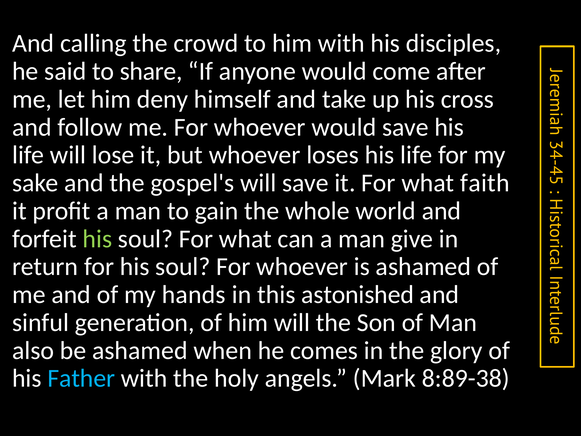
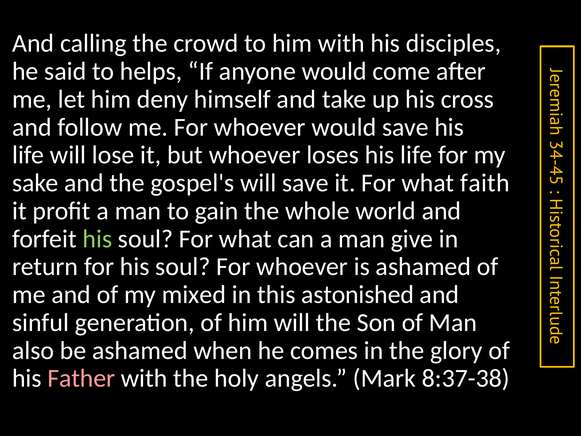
share: share -> helps
hands: hands -> mixed
Father colour: light blue -> pink
8:89-38: 8:89-38 -> 8:37-38
